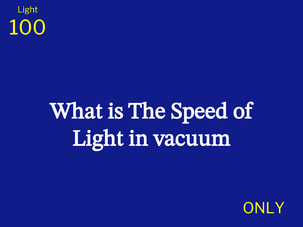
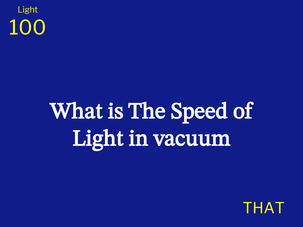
ONLY: ONLY -> THAT
